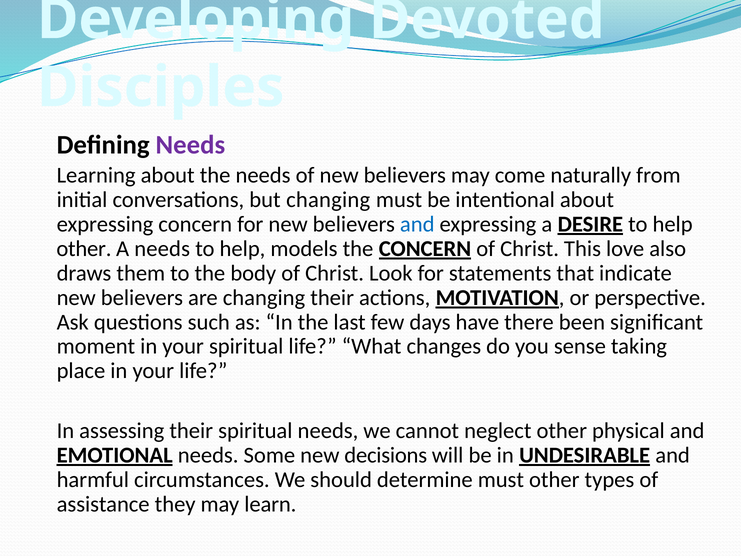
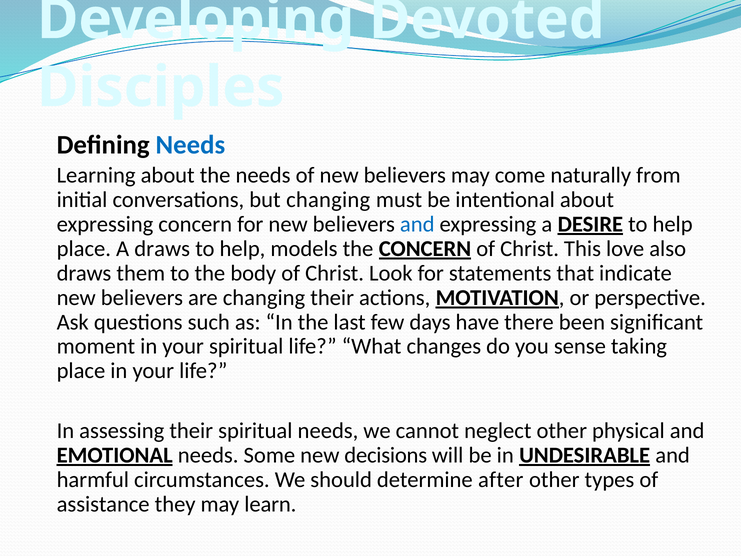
Needs at (190, 145) colour: purple -> blue
other at (84, 249): other -> place
A needs: needs -> draws
determine must: must -> after
